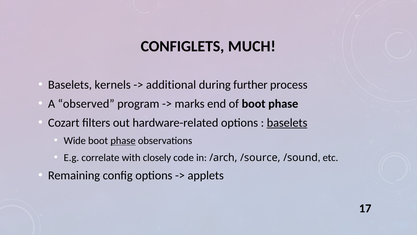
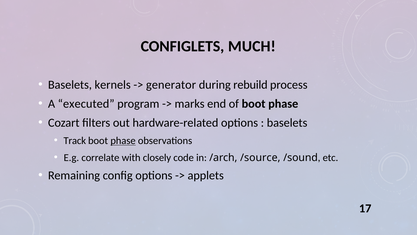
additional: additional -> generator
further: further -> rebuild
observed: observed -> executed
baselets at (287, 123) underline: present -> none
Wide: Wide -> Track
